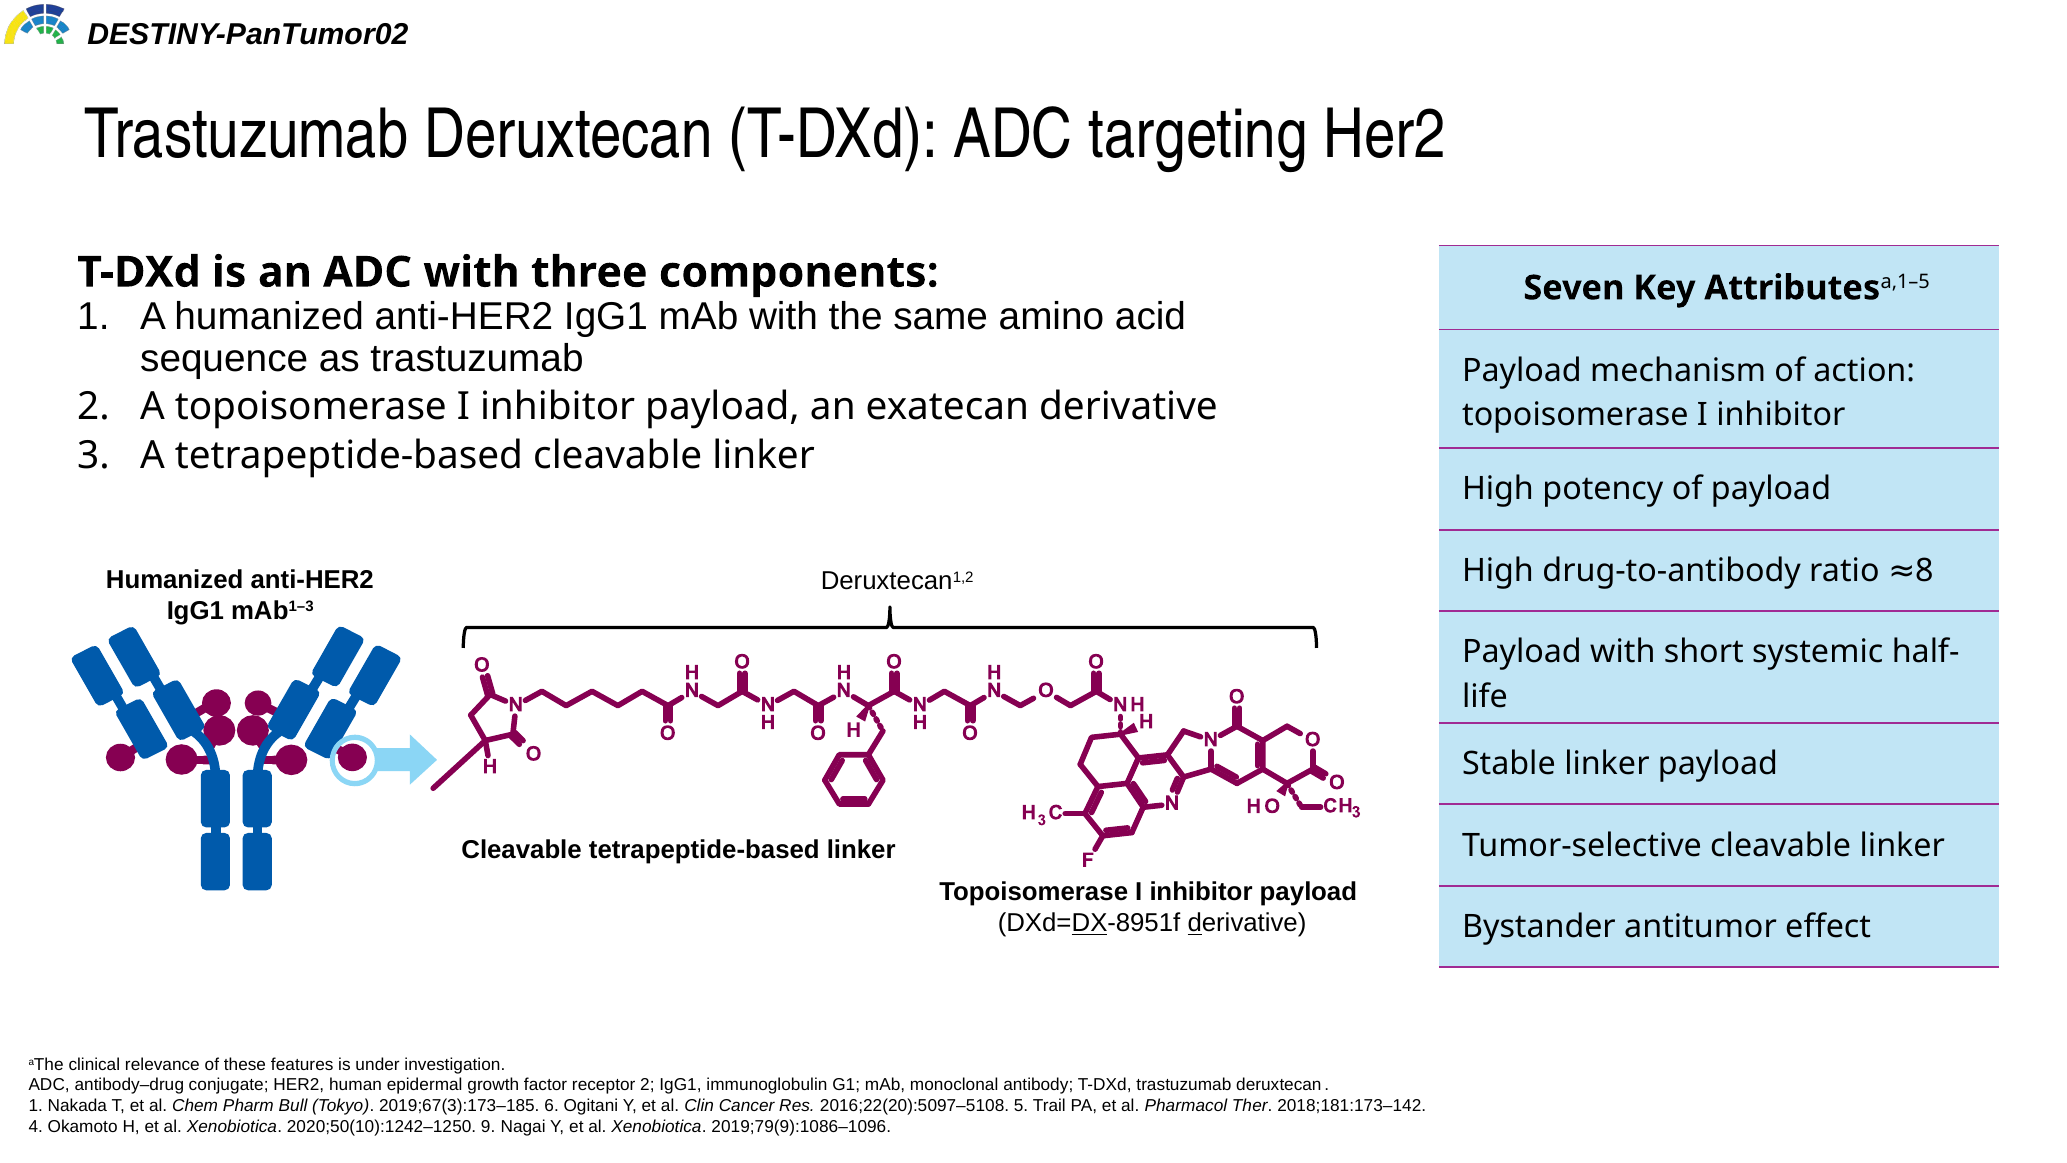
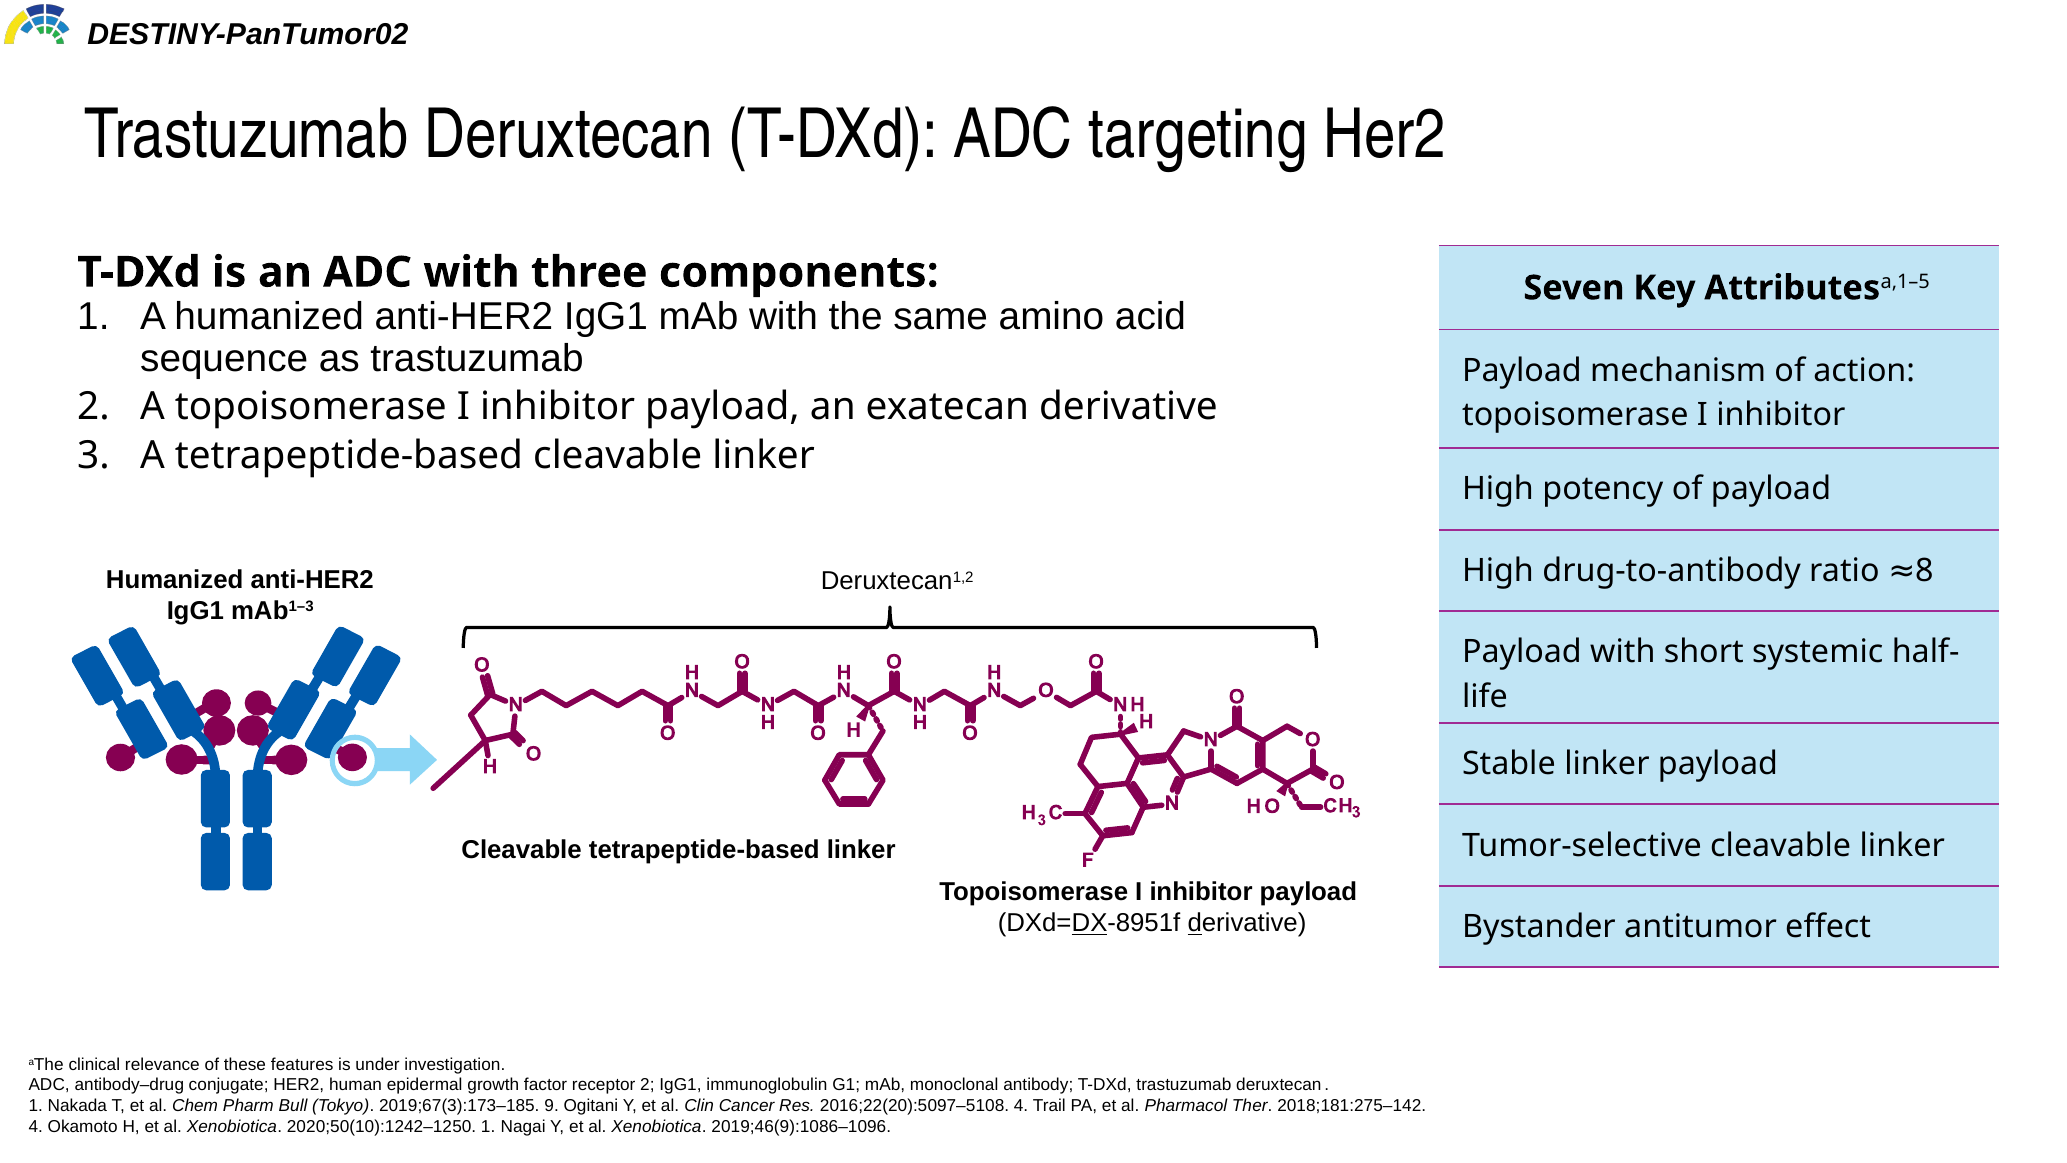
6: 6 -> 9
2016;22(20):5097–5108 5: 5 -> 4
2018;181:173–142: 2018;181:173–142 -> 2018;181:275–142
2020;50(10):1242–1250 9: 9 -> 1
2019;79(9):1086–1096: 2019;79(9):1086–1096 -> 2019;46(9):1086–1096
